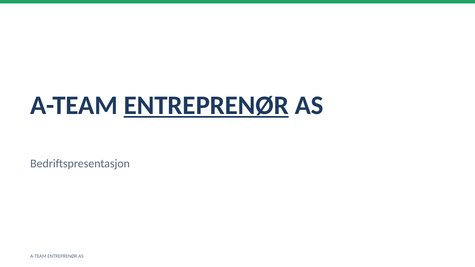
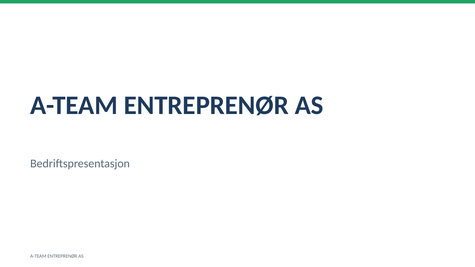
ENTREPRENØR at (206, 105) underline: present -> none
